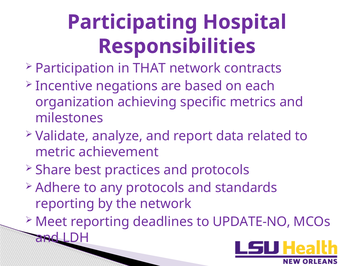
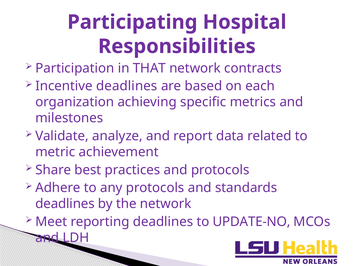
Incentive negations: negations -> deadlines
reporting at (65, 203): reporting -> deadlines
